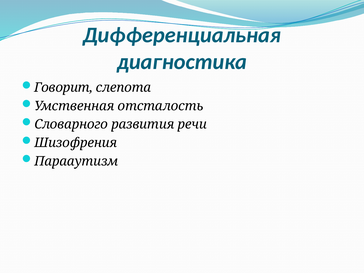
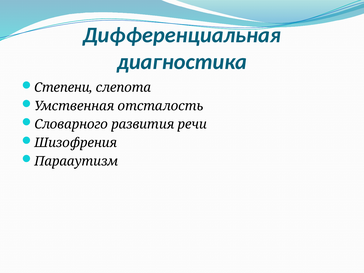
Говорит: Говорит -> Степени
